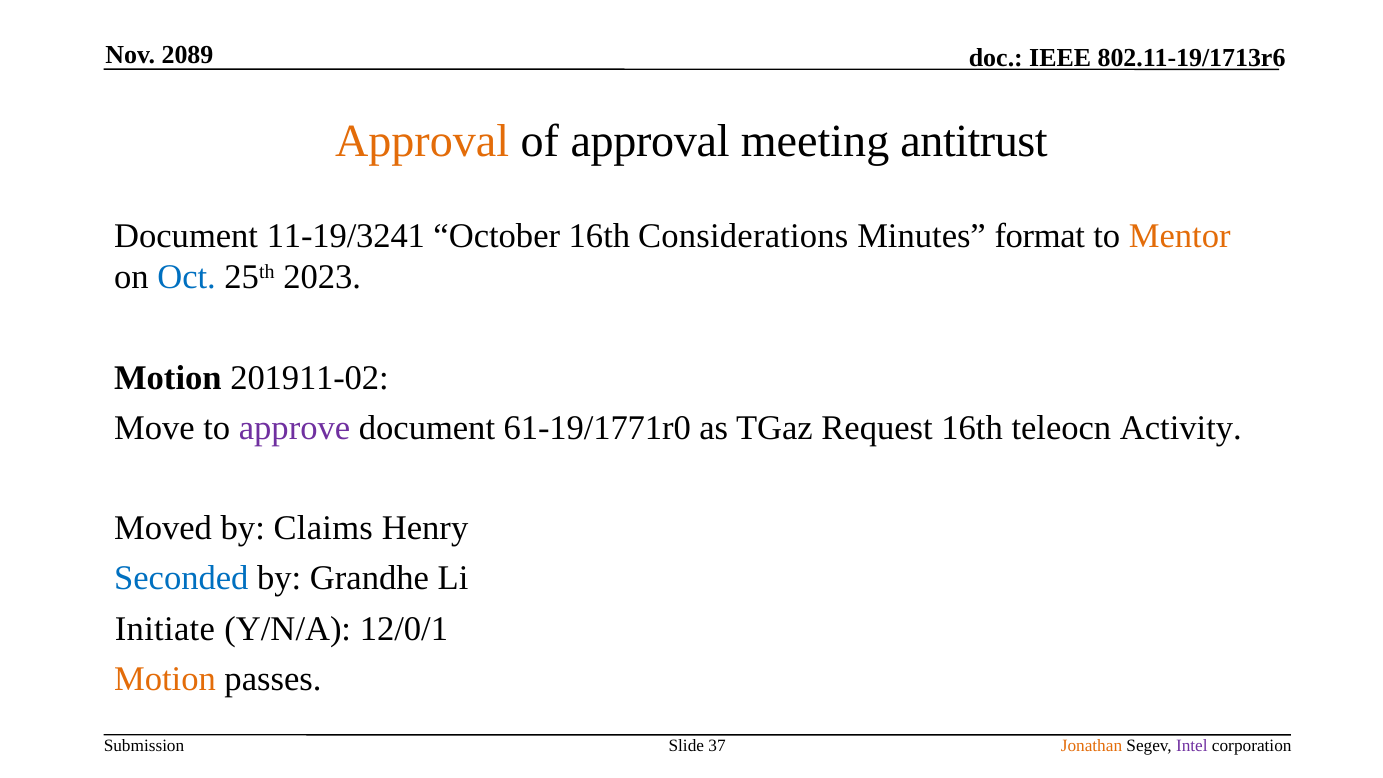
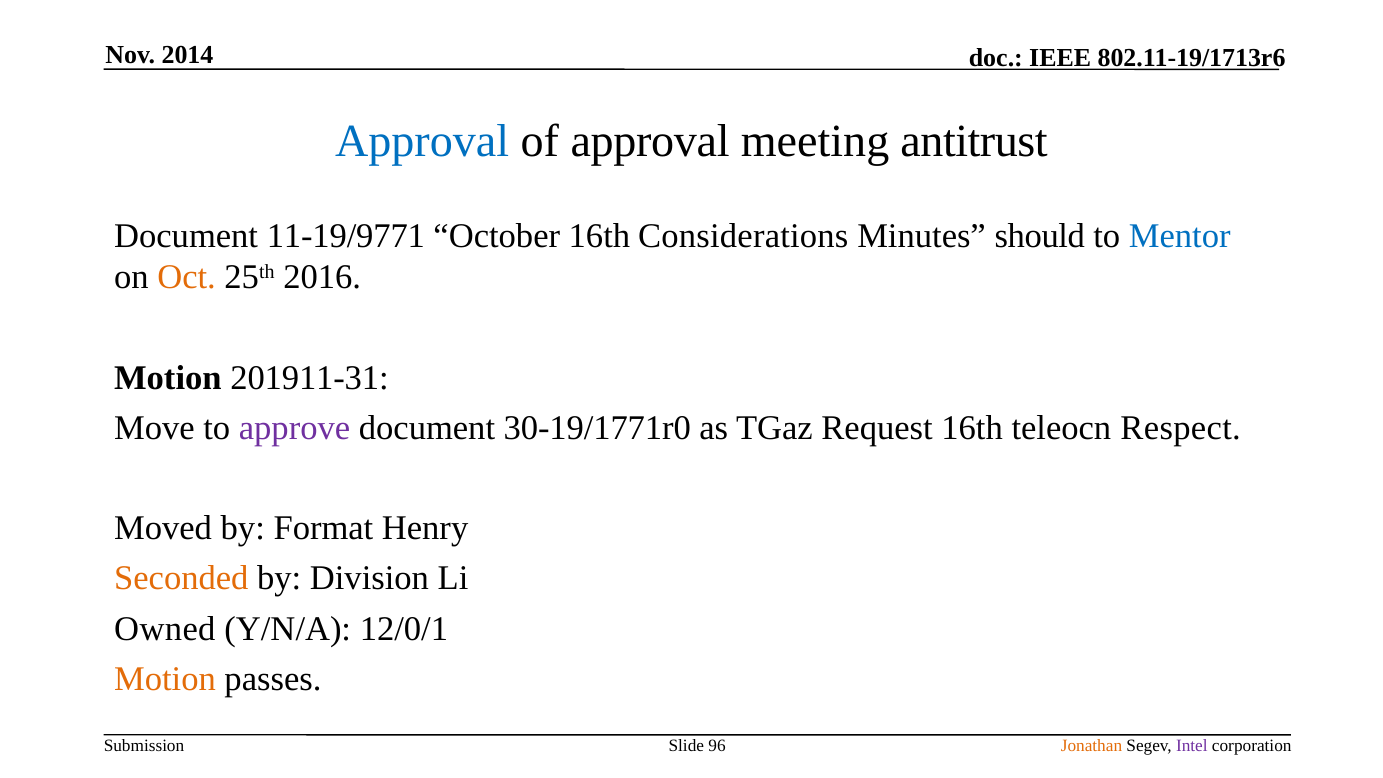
2089: 2089 -> 2014
Approval at (422, 141) colour: orange -> blue
11-19/3241: 11-19/3241 -> 11-19/9771
format: format -> should
Mentor colour: orange -> blue
Oct colour: blue -> orange
2023: 2023 -> 2016
201911-02: 201911-02 -> 201911-31
61-19/1771r0: 61-19/1771r0 -> 30-19/1771r0
Activity: Activity -> Respect
Claims: Claims -> Format
Seconded colour: blue -> orange
Grandhe: Grandhe -> Division
Initiate: Initiate -> Owned
37: 37 -> 96
